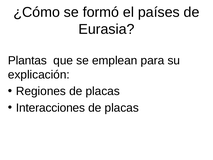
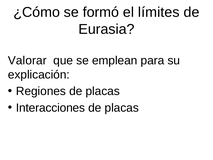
países: países -> límites
Plantas: Plantas -> Valorar
